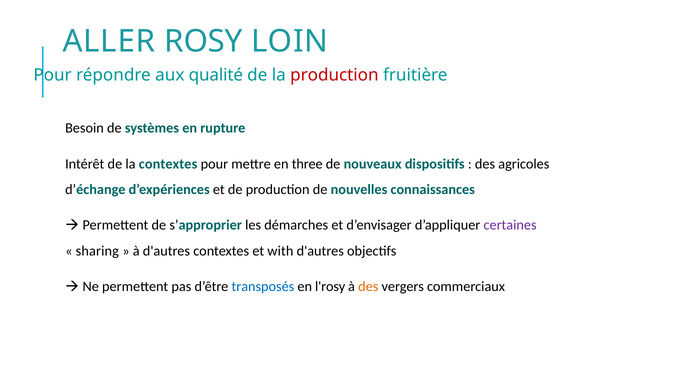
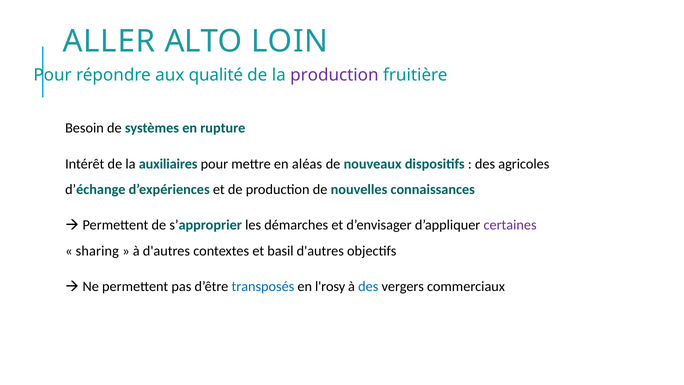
ROSY: ROSY -> ALTO
production at (334, 75) colour: red -> purple
la contextes: contextes -> auxiliaires
three: three -> aléas
with: with -> basil
des at (368, 286) colour: orange -> blue
